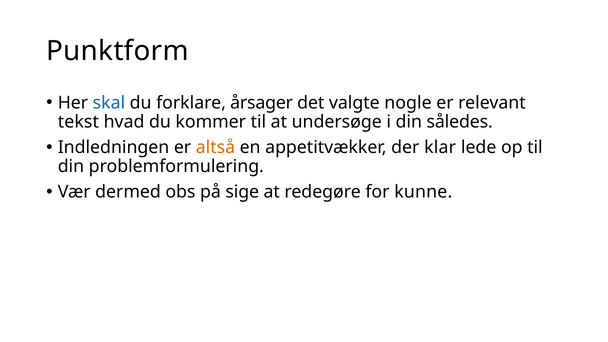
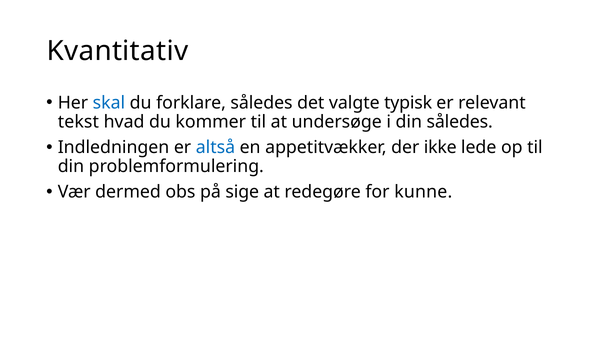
Punktform: Punktform -> Kvantitativ
forklare årsager: årsager -> således
nogle: nogle -> typisk
altså colour: orange -> blue
klar: klar -> ikke
